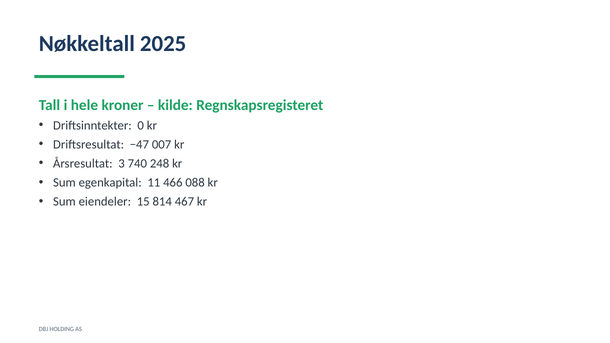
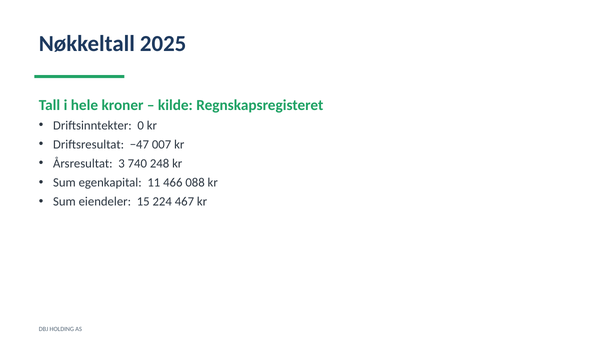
814: 814 -> 224
